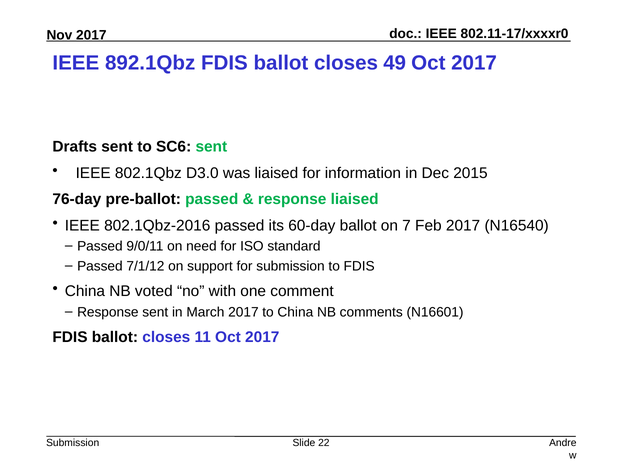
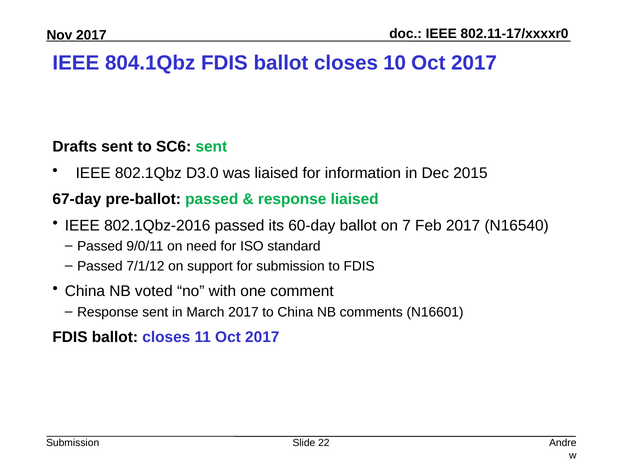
892.1Qbz: 892.1Qbz -> 804.1Qbz
49: 49 -> 10
76-day: 76-day -> 67-day
